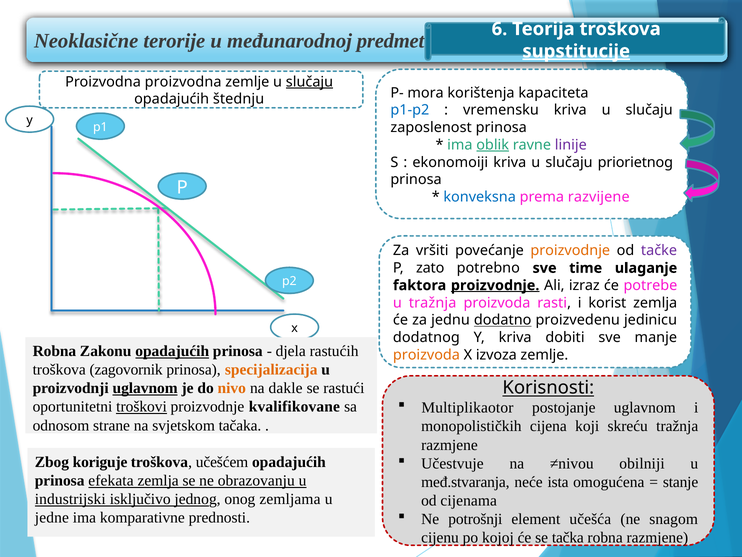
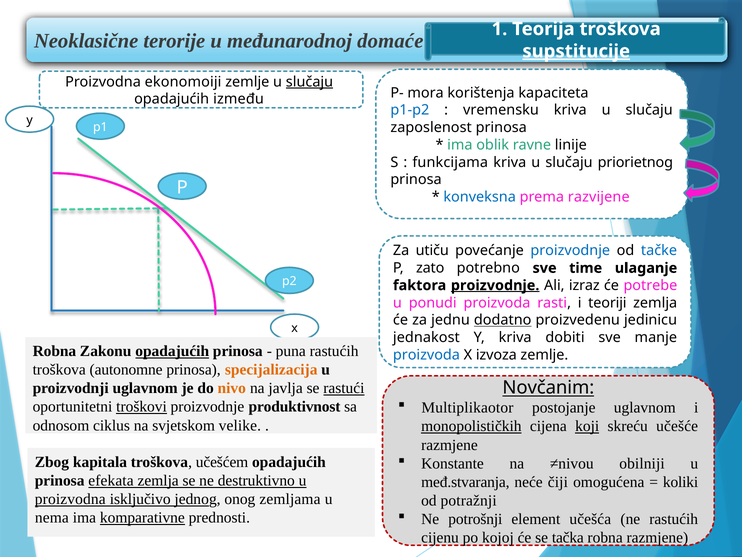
predmet: predmet -> domaće
6: 6 -> 1
Proizvodna proizvodna: proizvodna -> ekonomoiji
štednju: štednju -> između
oblik underline: present -> none
linije colour: purple -> black
ekonomoiji: ekonomoiji -> funkcijama
vršiti: vršiti -> utiču
proizvodnje at (570, 250) colour: orange -> blue
tačke colour: purple -> blue
u tražnja: tražnja -> ponudi
korist: korist -> teoriji
dodatnog: dodatnog -> jednakost
djela: djela -> puna
proizvoda at (426, 354) colour: orange -> blue
zagovornik: zagovornik -> autonomne
uglavnom at (145, 388) underline: present -> none
dakle: dakle -> javlja
rastući underline: none -> present
Korisnosti: Korisnosti -> Novčanim
kvalifikovane: kvalifikovane -> produktivnost
strane: strane -> ciklus
tačaka: tačaka -> velike
monopolističkih underline: none -> present
koji underline: none -> present
skreću tražnja: tražnja -> učešće
koriguje: koriguje -> kapitala
Učestvuje: Učestvuje -> Konstante
obrazovanju: obrazovanju -> destruktivno
ista: ista -> čiji
stanje: stanje -> koliki
industrijski at (70, 499): industrijski -> proizvodna
cijenama: cijenama -> potražnji
jedne: jedne -> nema
komparativne underline: none -> present
ne snagom: snagom -> rastućih
